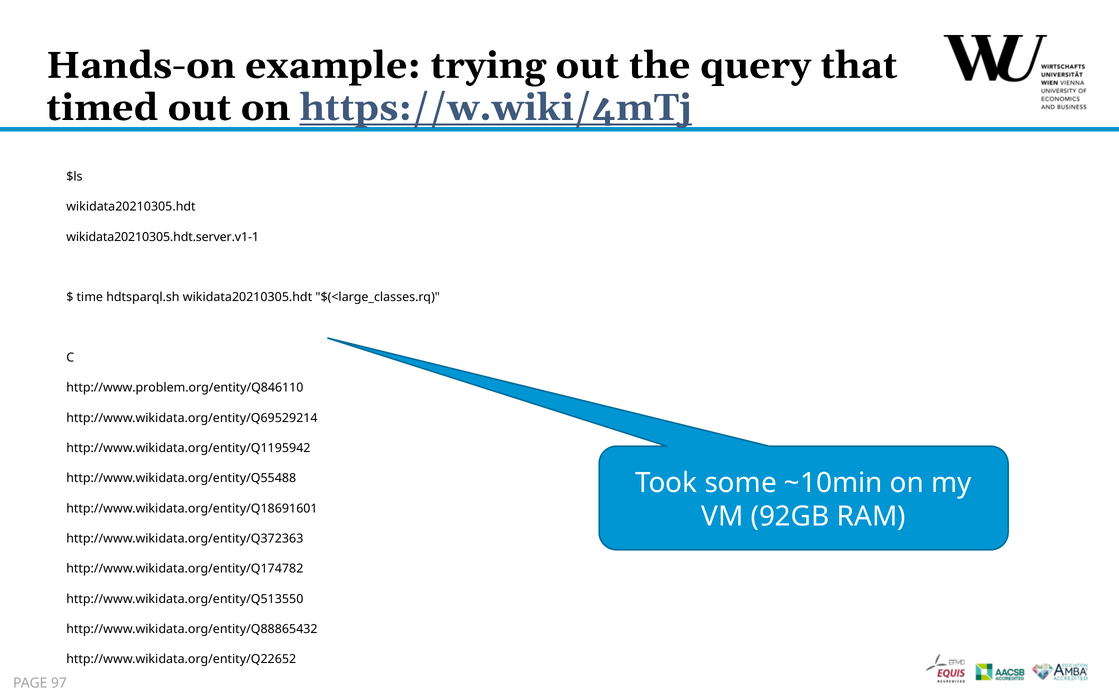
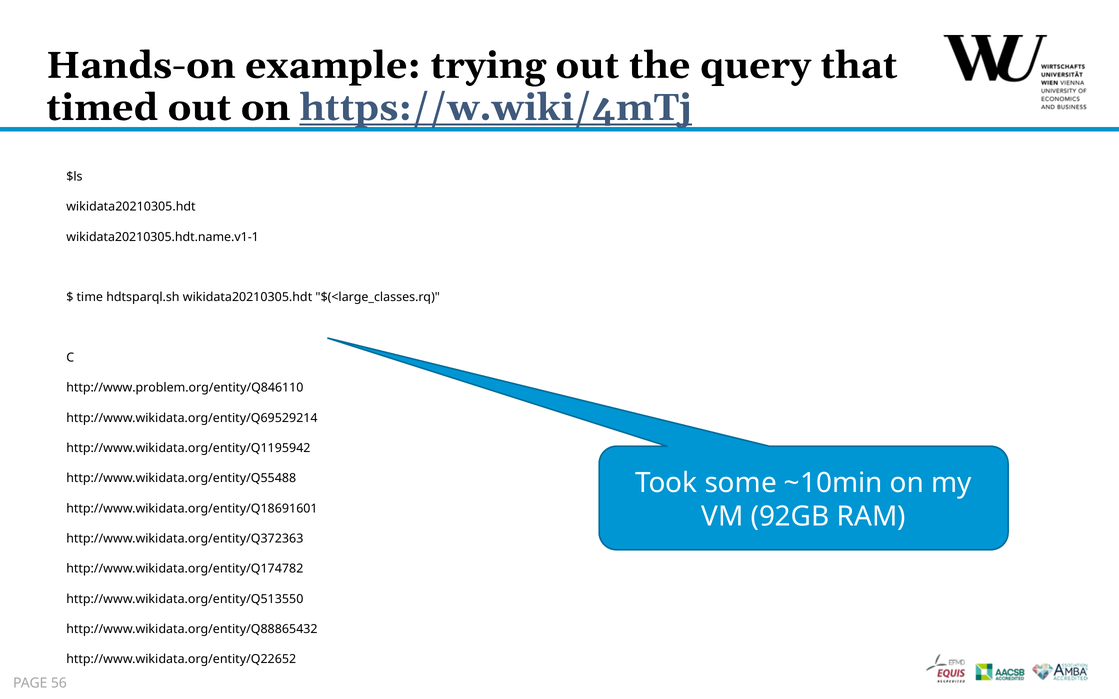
wikidata20210305.hdt.server.v1-1: wikidata20210305.hdt.server.v1-1 -> wikidata20210305.hdt.name.v1-1
97: 97 -> 56
